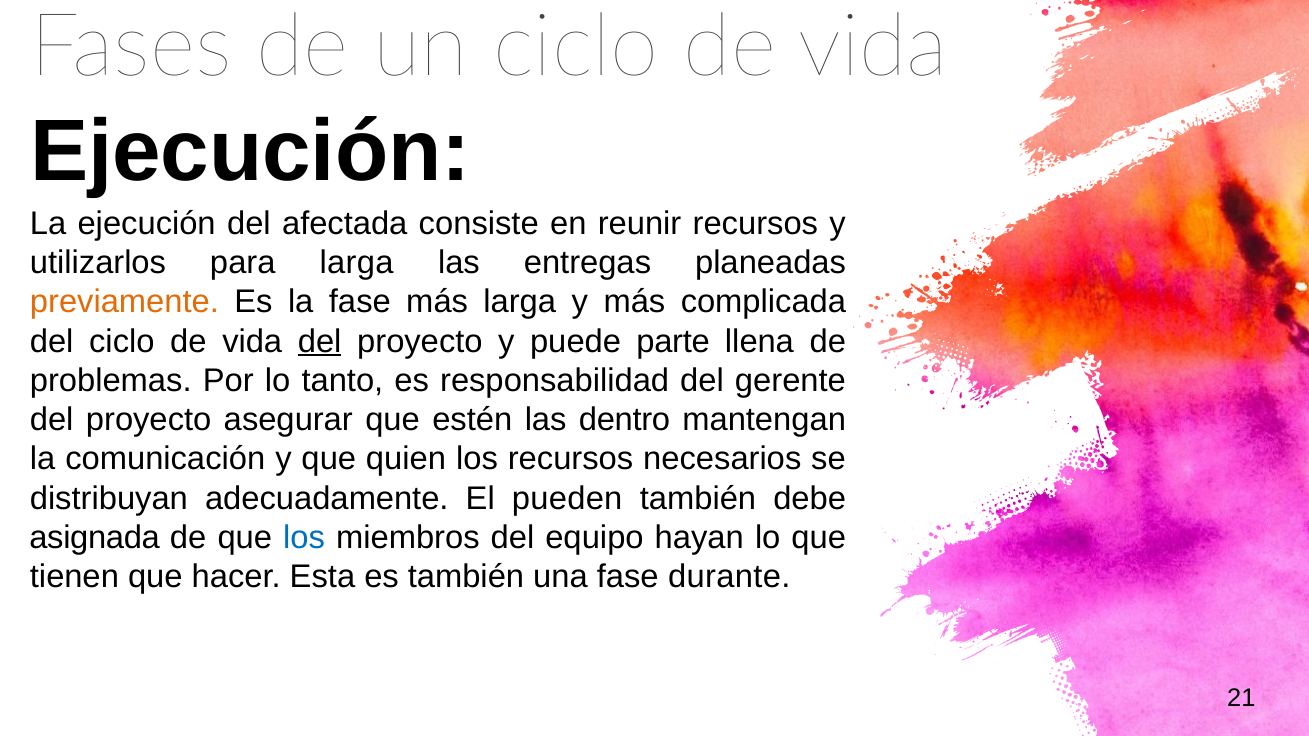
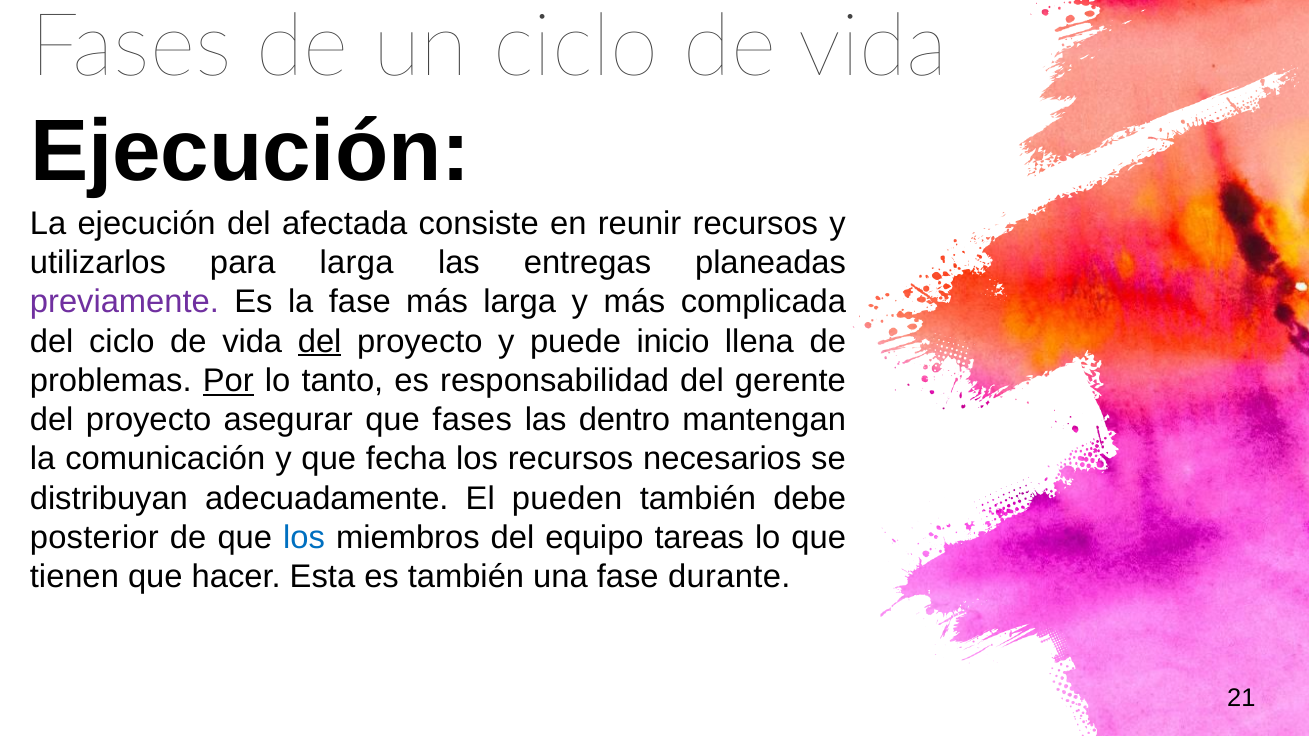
previamente colour: orange -> purple
parte: parte -> inicio
Por underline: none -> present
que estén: estén -> fases
quien: quien -> fecha
asignada: asignada -> posterior
hayan: hayan -> tareas
